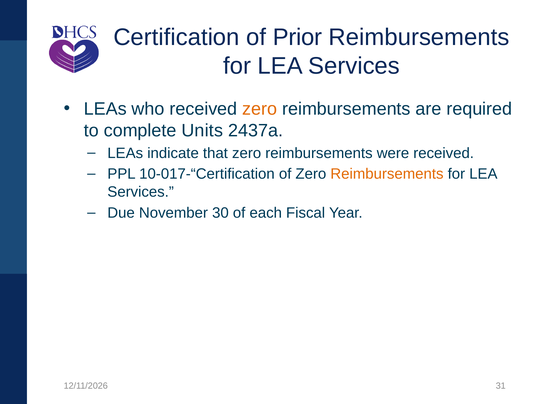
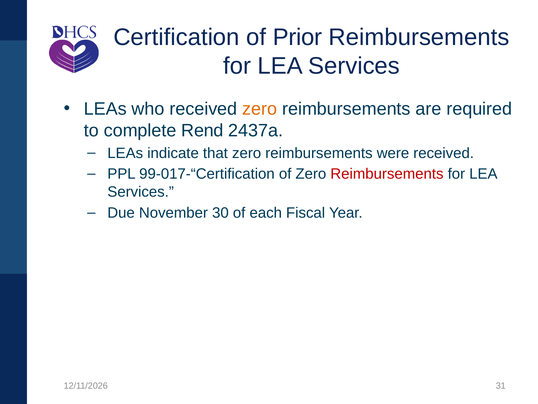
Units: Units -> Rend
10-017-“Certification: 10-017-“Certification -> 99-017-“Certification
Reimbursements at (387, 174) colour: orange -> red
